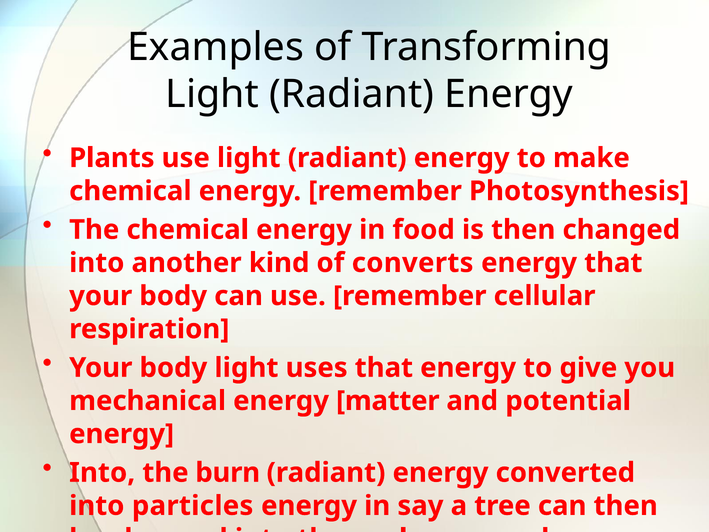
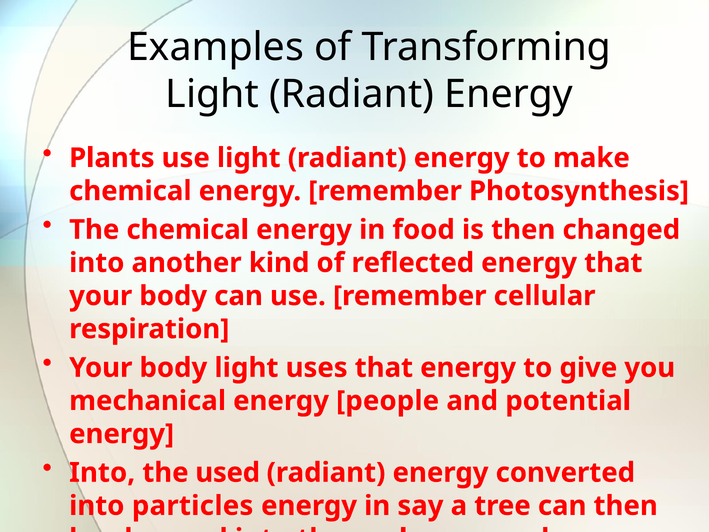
converts: converts -> reflected
matter: matter -> people
the burn: burn -> used
